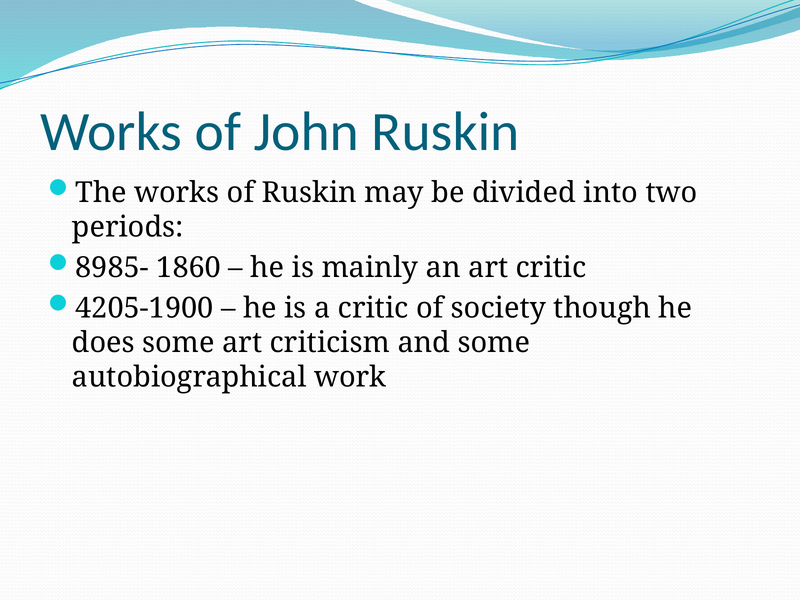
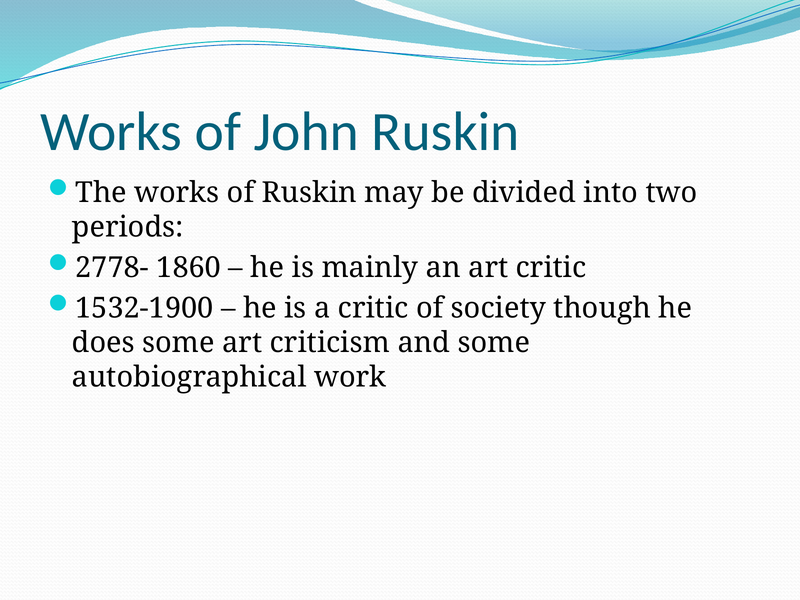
8985-: 8985- -> 2778-
4205-1900: 4205-1900 -> 1532-1900
